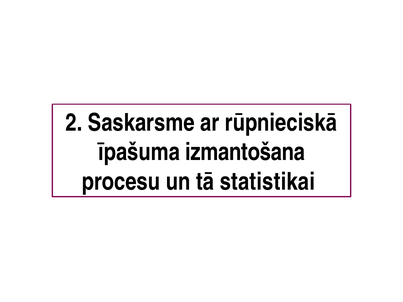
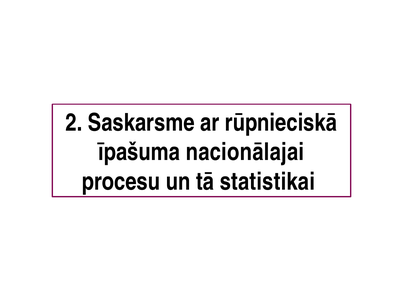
izmantošana: izmantošana -> nacionālajai
